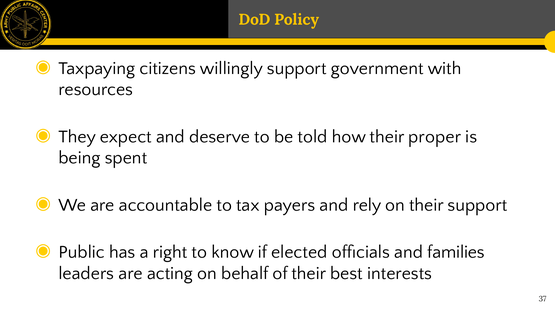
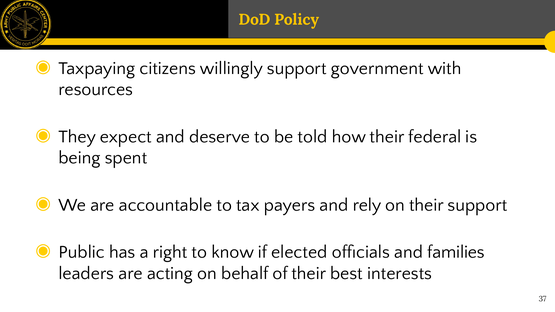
proper: proper -> federal
